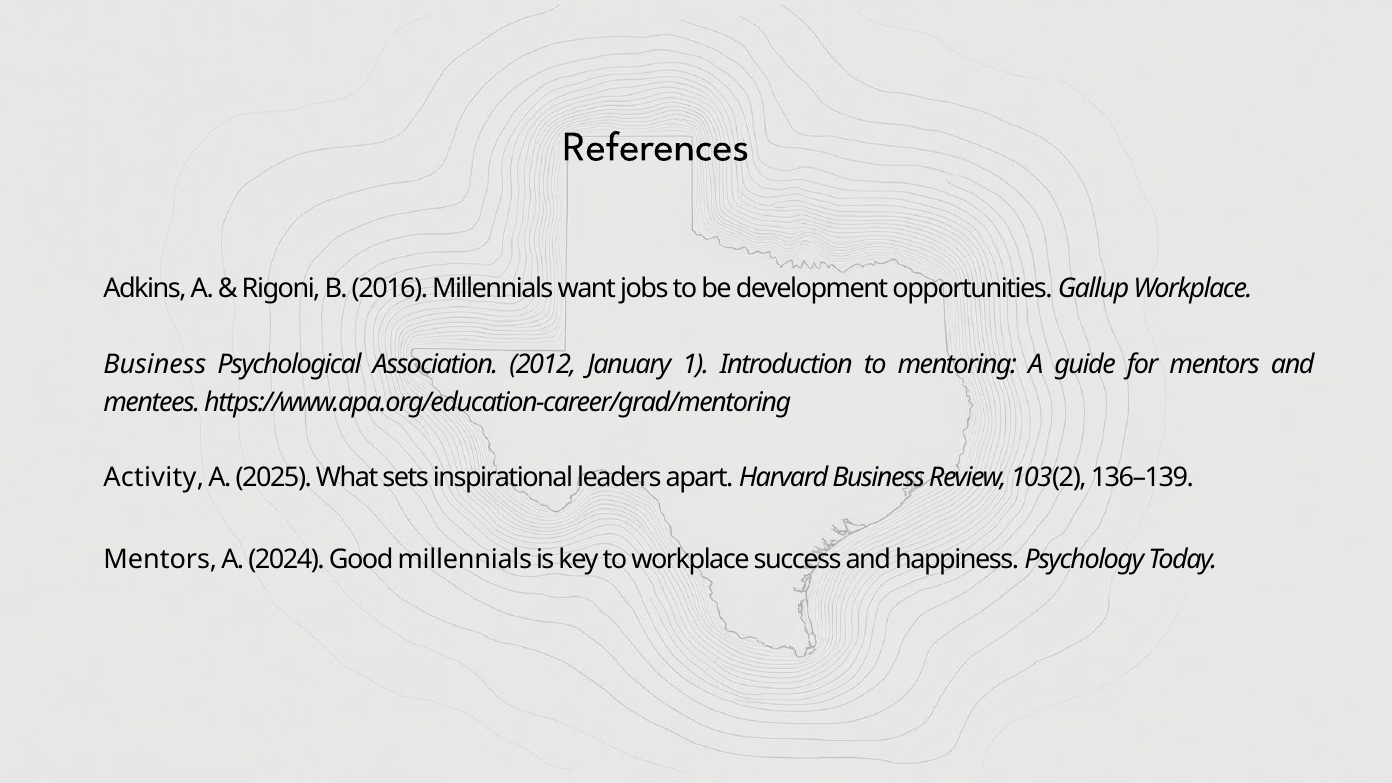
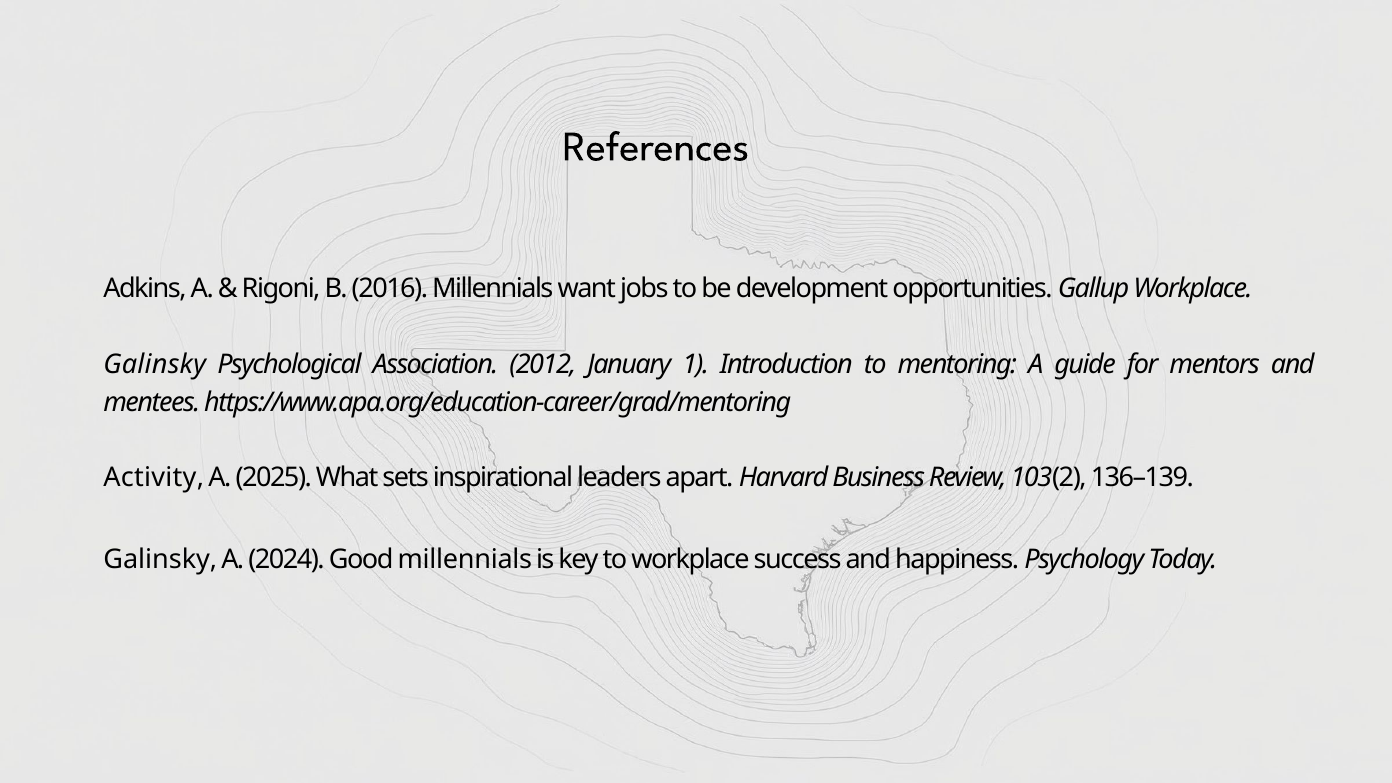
Business at (155, 364): Business -> Galinsky
Mentors at (160, 559): Mentors -> Galinsky
